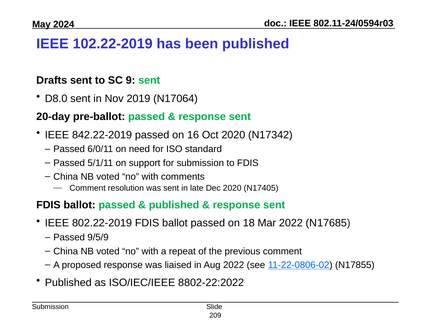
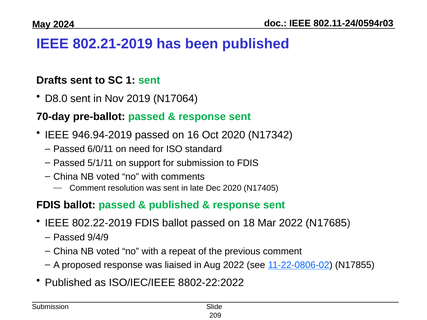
102.22-2019: 102.22-2019 -> 802.21-2019
9: 9 -> 1
20-day: 20-day -> 70-day
842.22-2019: 842.22-2019 -> 946.94-2019
9/5/9: 9/5/9 -> 9/4/9
